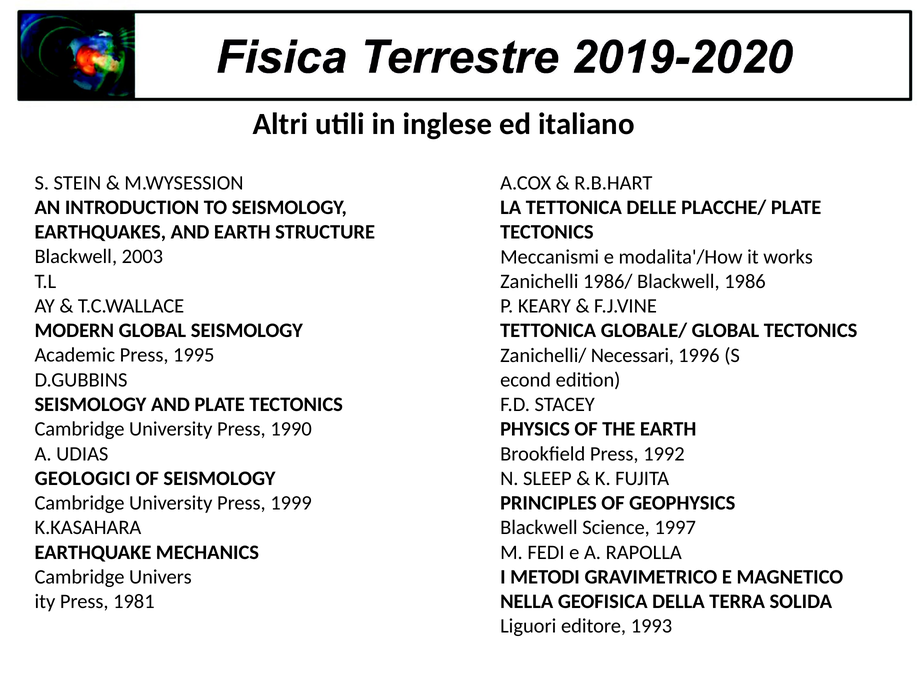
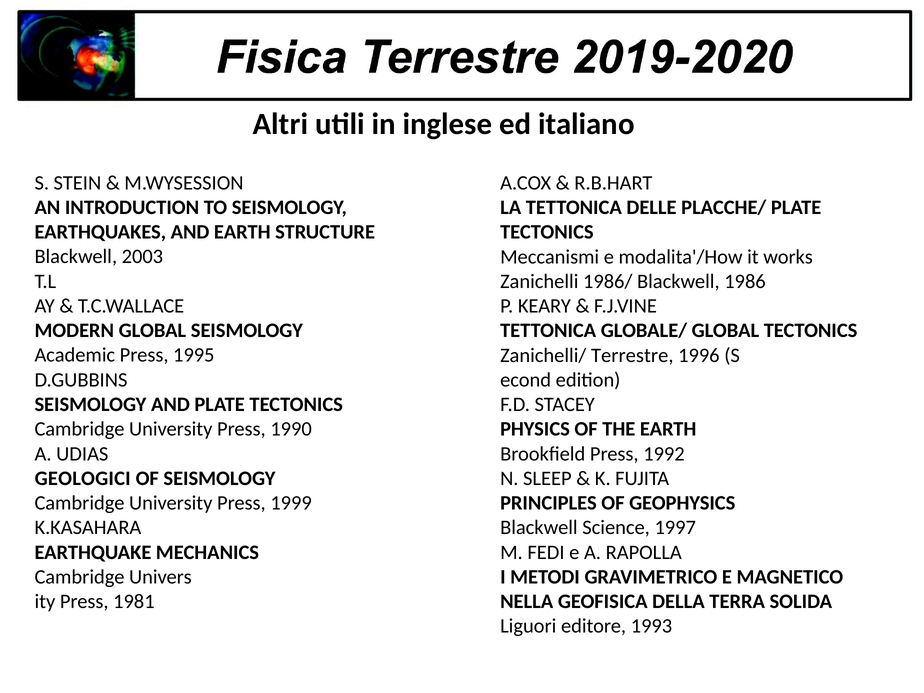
Necessari: Necessari -> Terrestre
